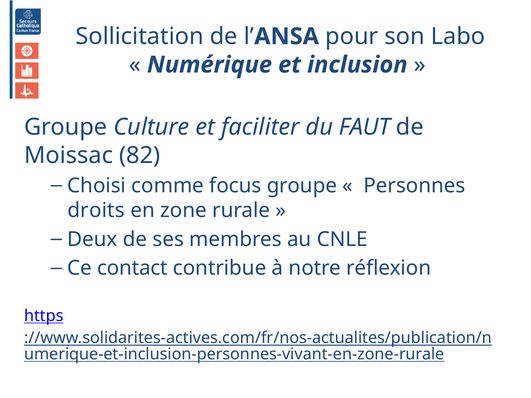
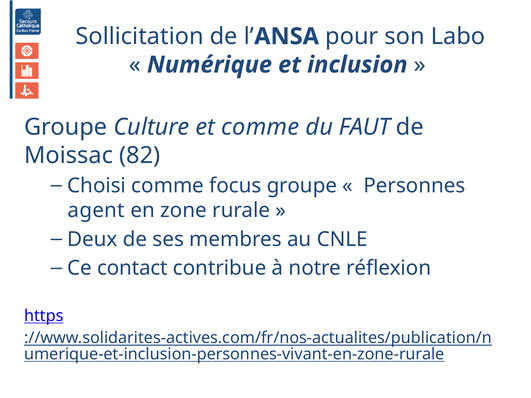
et faciliter: faciliter -> comme
droits: droits -> agent
